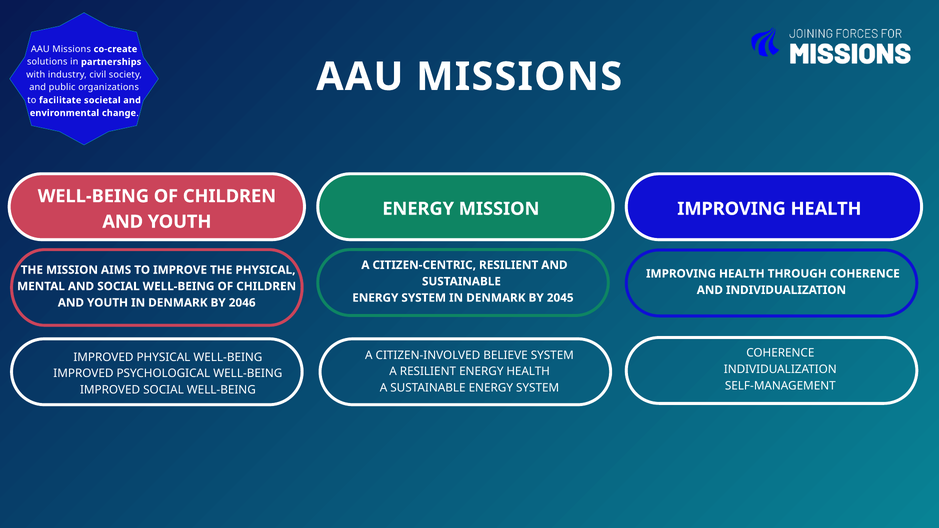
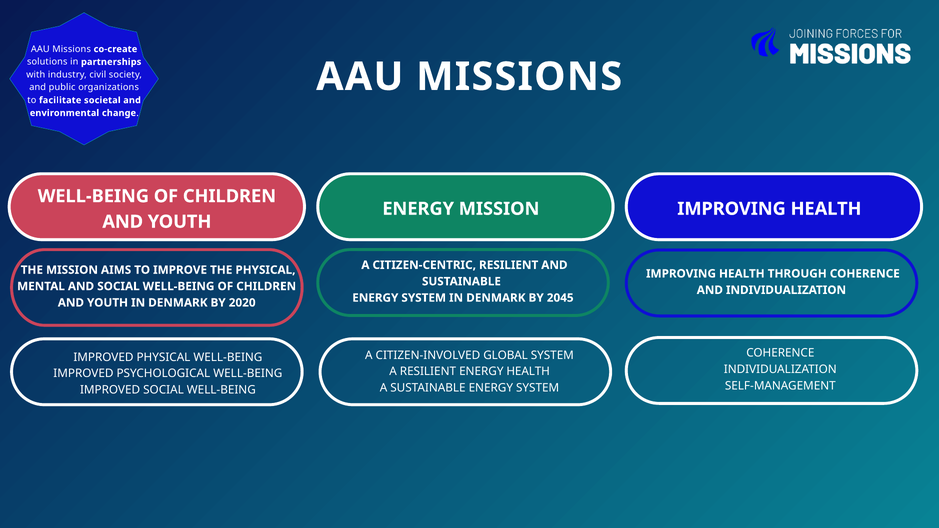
2046: 2046 -> 2020
BELIEVE: BELIEVE -> GLOBAL
